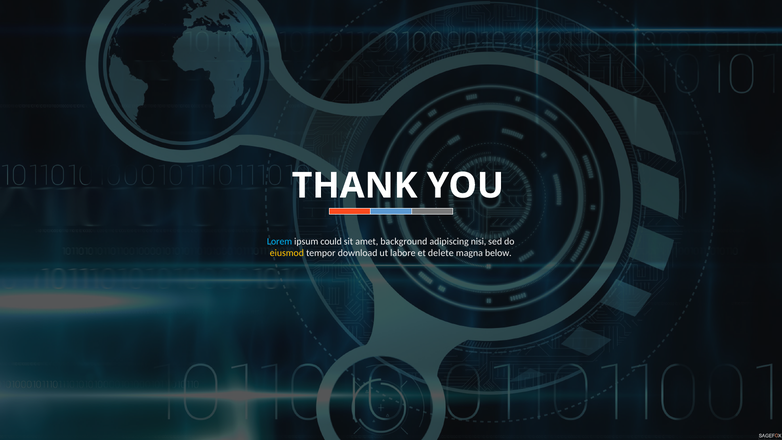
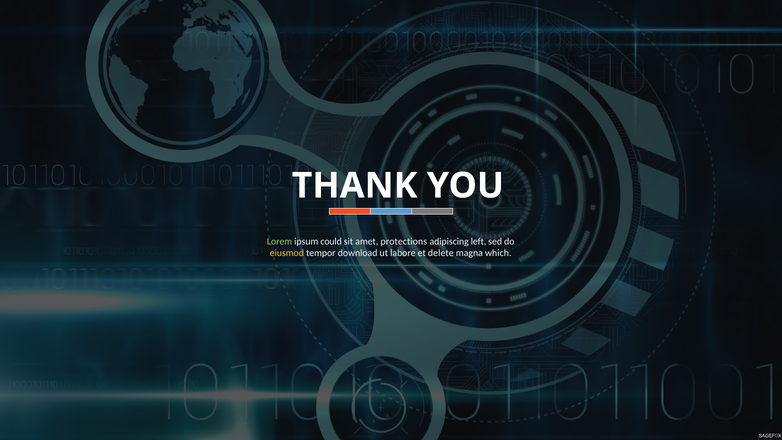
Lorem colour: light blue -> light green
background: background -> protections
nisi: nisi -> left
below: below -> which
